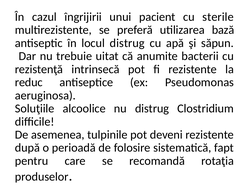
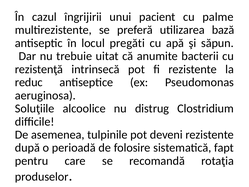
sterile: sterile -> palme
locul distrug: distrug -> pregăti
